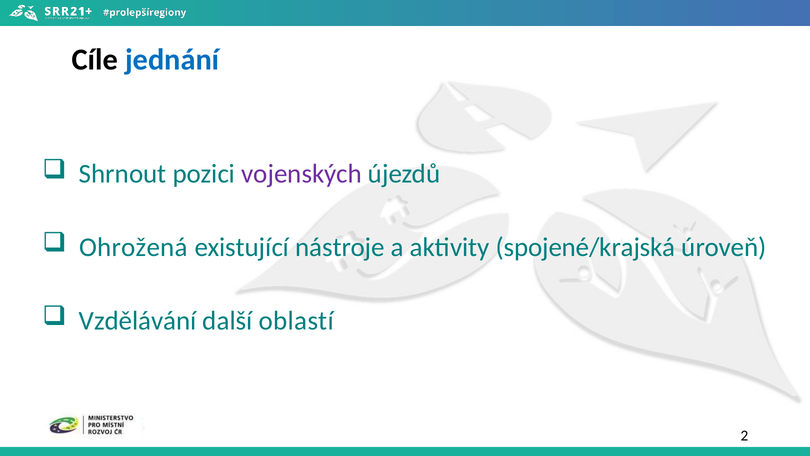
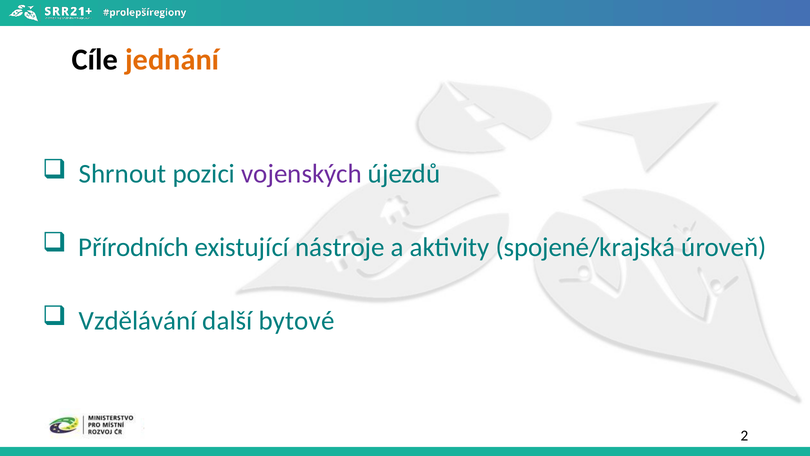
jednání colour: blue -> orange
Ohrožená: Ohrožená -> Přírodních
oblastí: oblastí -> bytové
